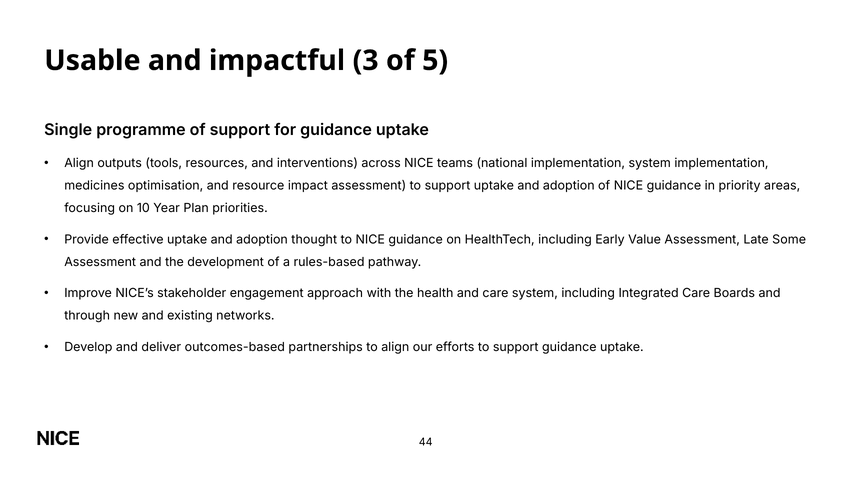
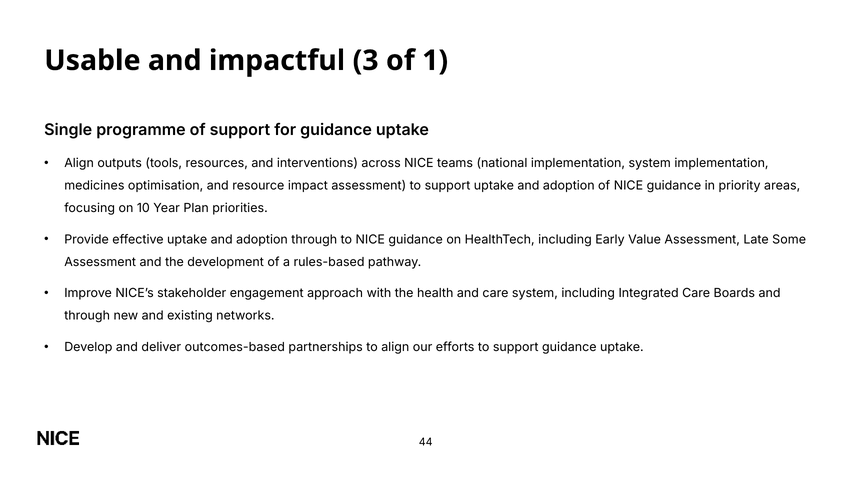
5: 5 -> 1
adoption thought: thought -> through
